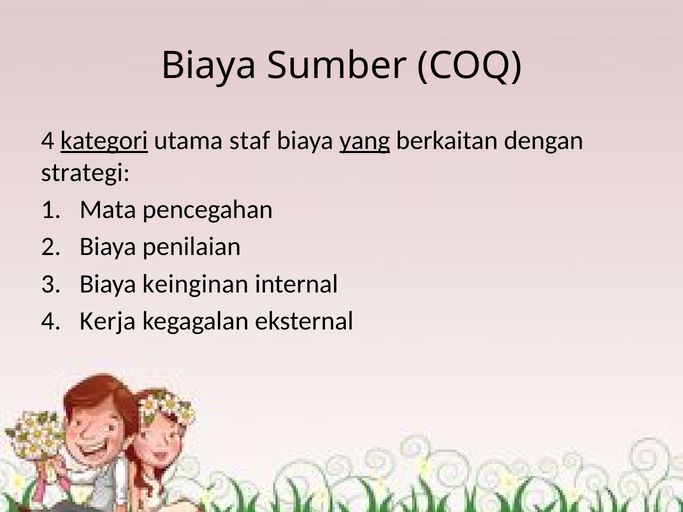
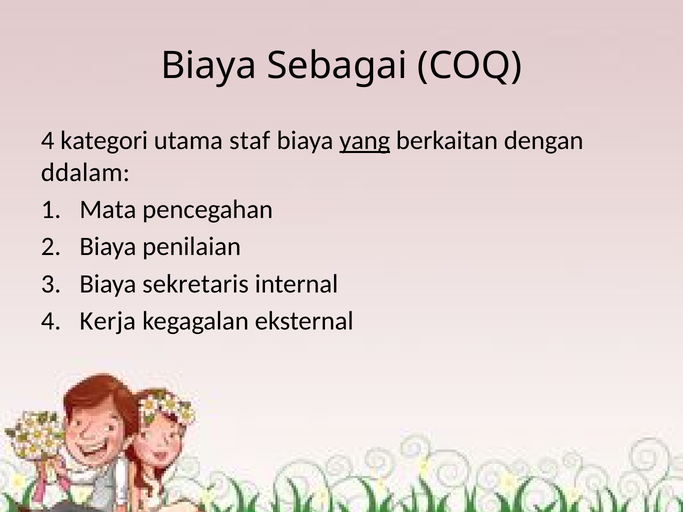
Sumber: Sumber -> Sebagai
kategori underline: present -> none
strategi: strategi -> ddalam
keinginan: keinginan -> sekretaris
